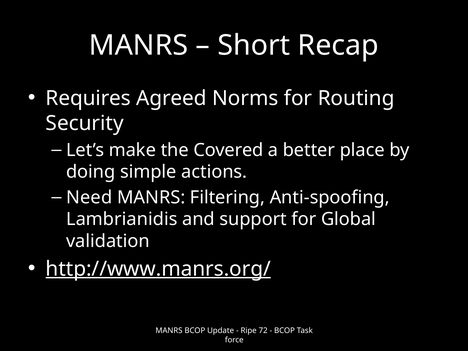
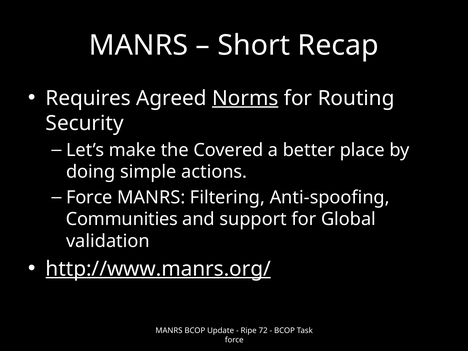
Norms underline: none -> present
Need at (89, 197): Need -> Force
Lambrianidis: Lambrianidis -> Communities
